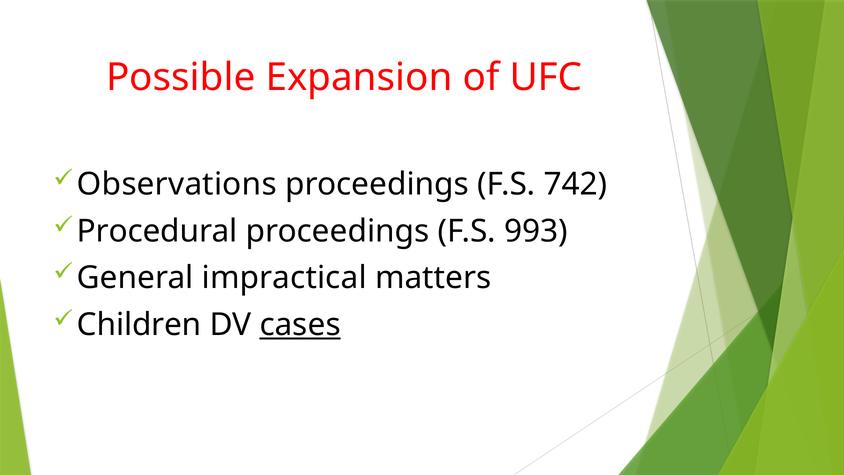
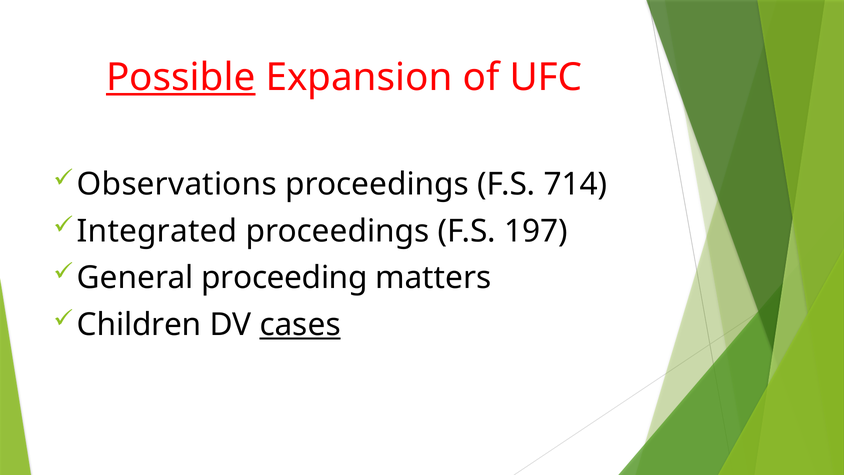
Possible underline: none -> present
742: 742 -> 714
Procedural: Procedural -> Integrated
993: 993 -> 197
impractical: impractical -> proceeding
